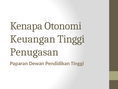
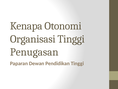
Keuangan: Keuangan -> Organisasi
